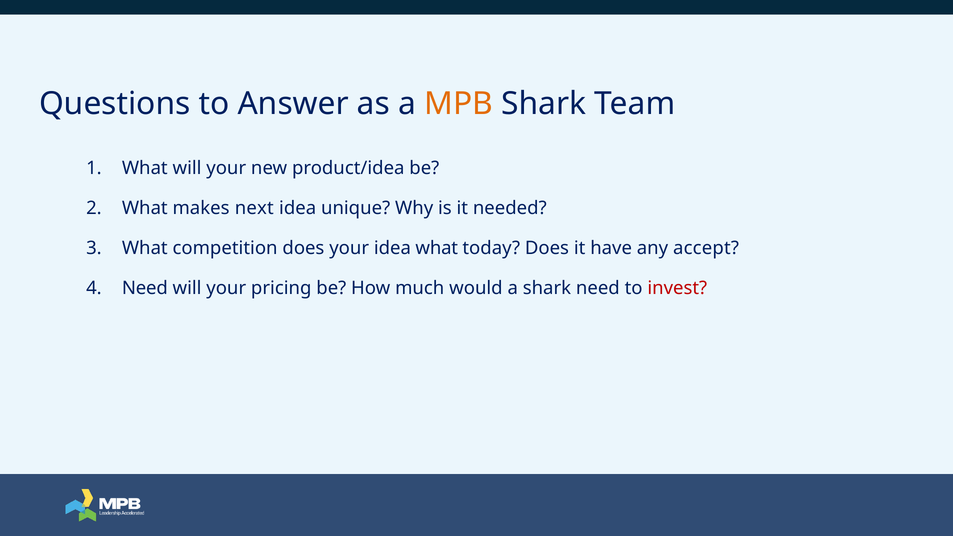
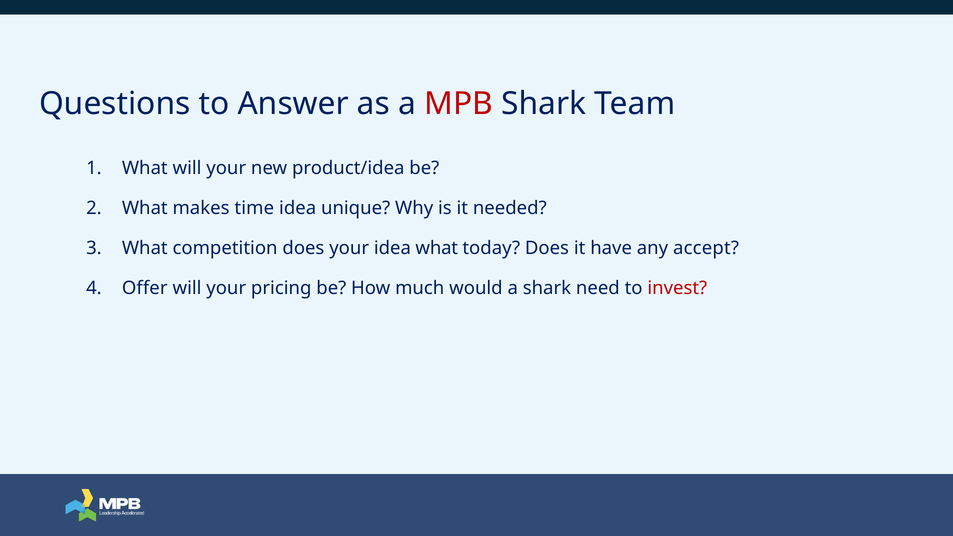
MPB colour: orange -> red
next: next -> time
Need at (145, 288): Need -> Offer
